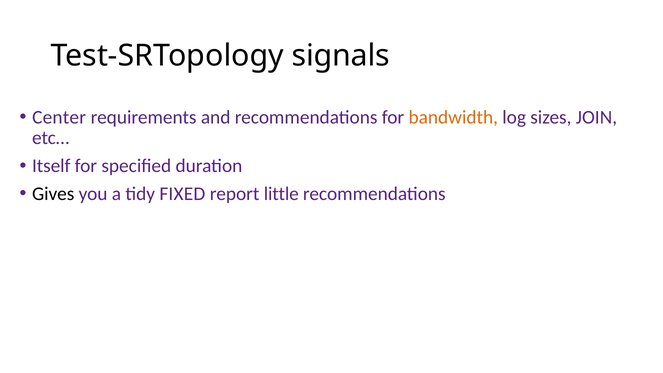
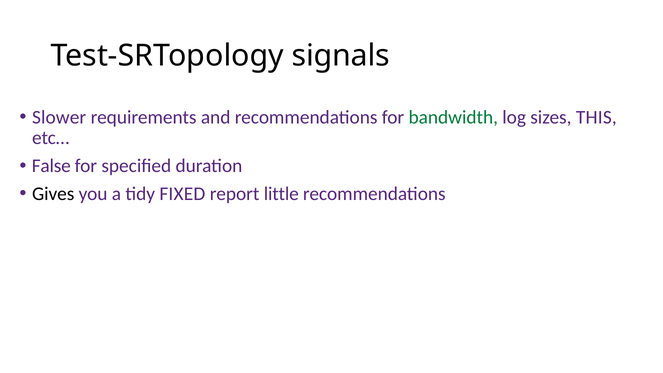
Center: Center -> Slower
bandwidth colour: orange -> green
JOIN: JOIN -> THIS
Itself: Itself -> False
